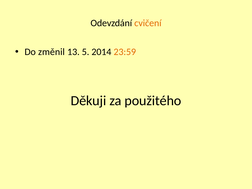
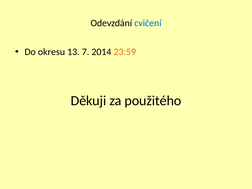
cvičení colour: orange -> blue
změnil: změnil -> okresu
5: 5 -> 7
